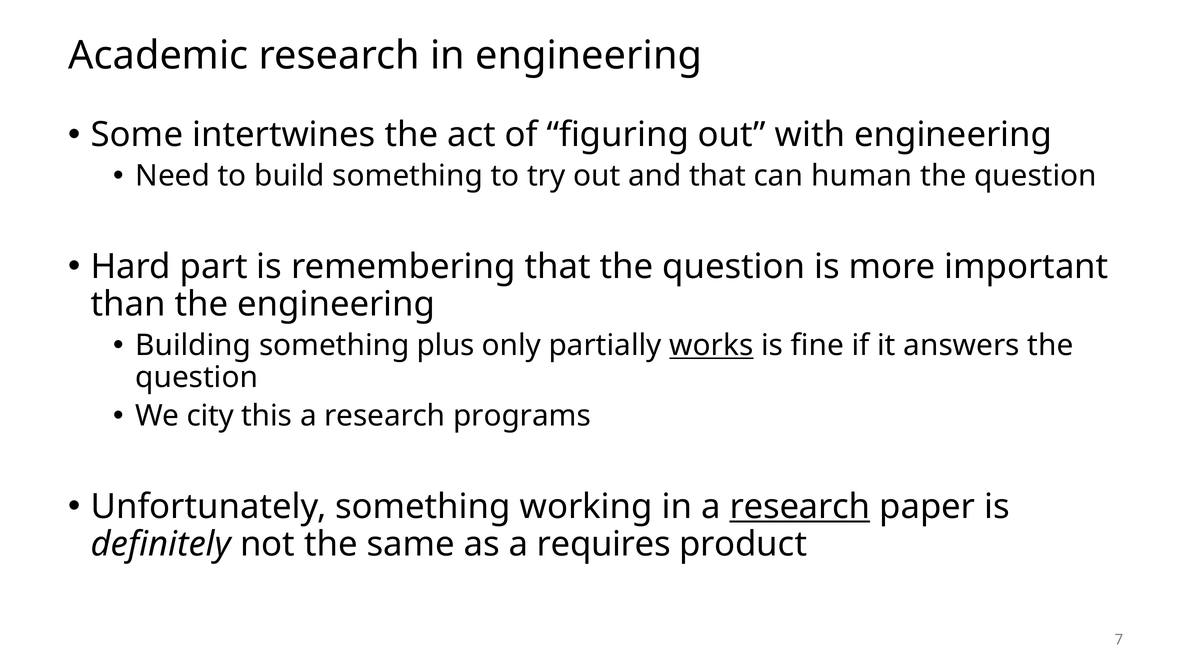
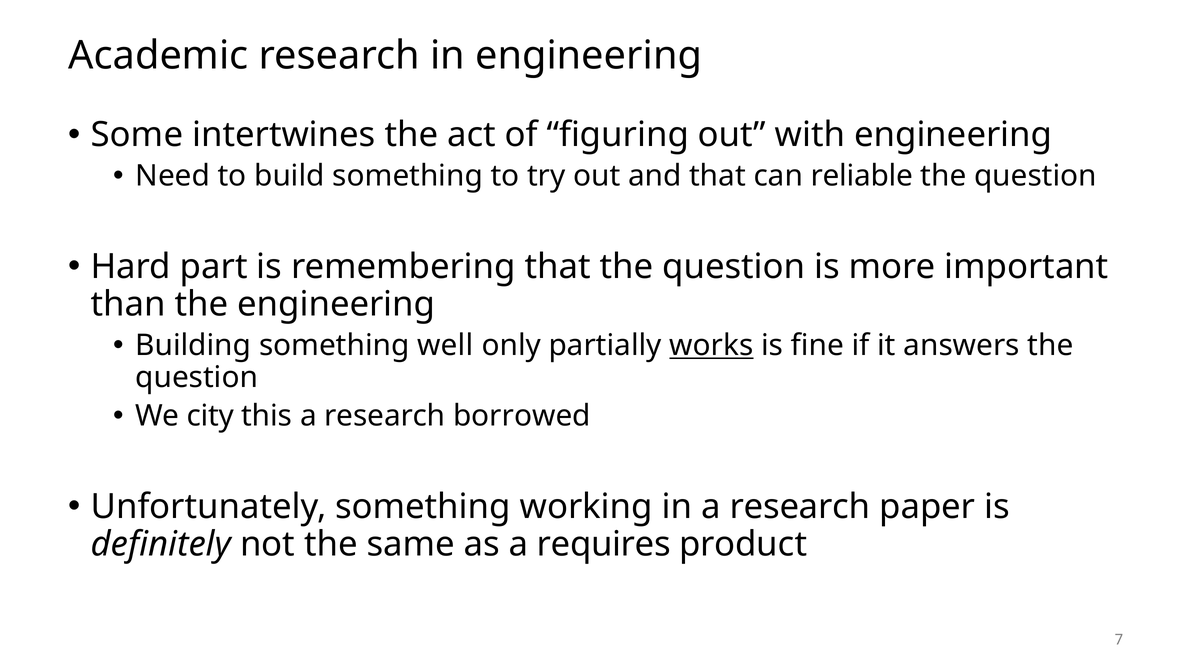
human: human -> reliable
plus: plus -> well
programs: programs -> borrowed
research at (800, 506) underline: present -> none
